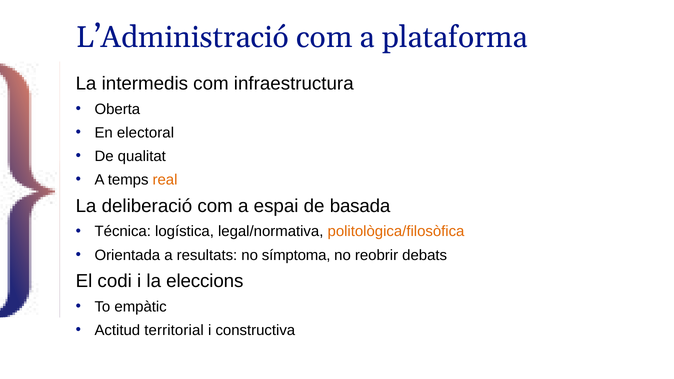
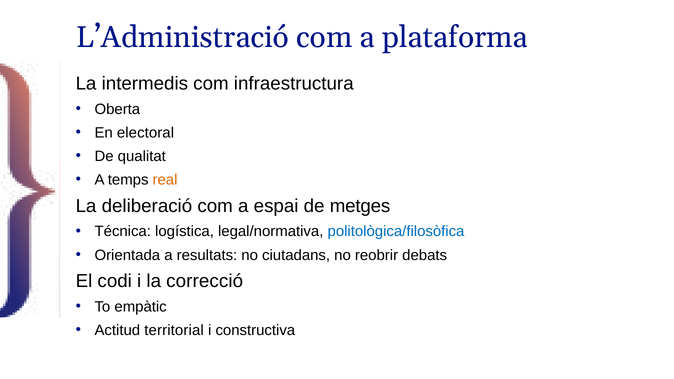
basada: basada -> metges
politològica/filosòfica colour: orange -> blue
símptoma: símptoma -> ciutadans
eleccions: eleccions -> correcció
